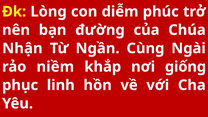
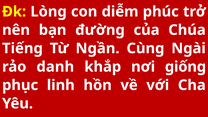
Nhận: Nhận -> Tiếng
niềm: niềm -> danh
